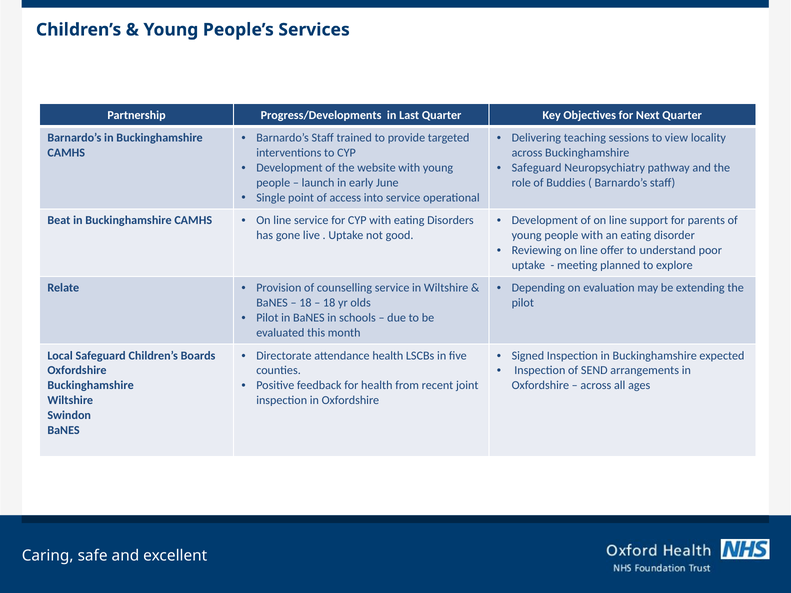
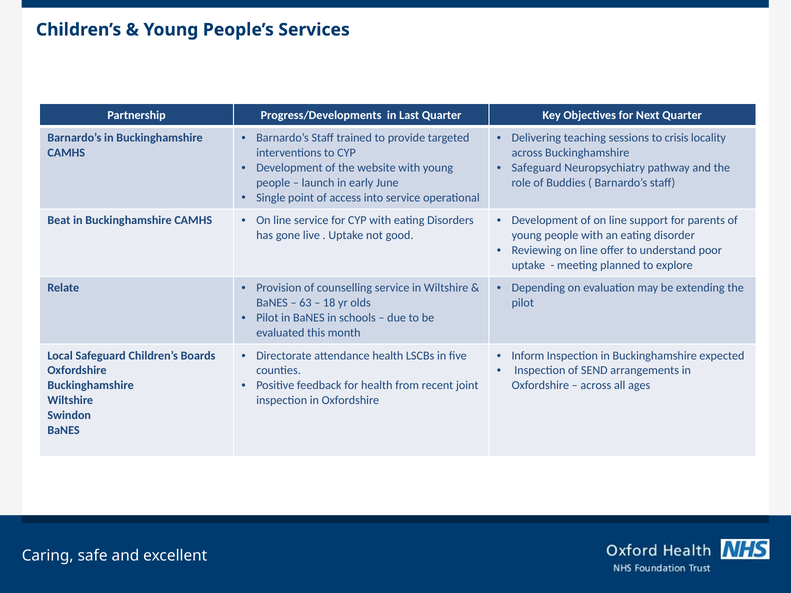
view: view -> crisis
18 at (305, 303): 18 -> 63
Signed: Signed -> Inform
